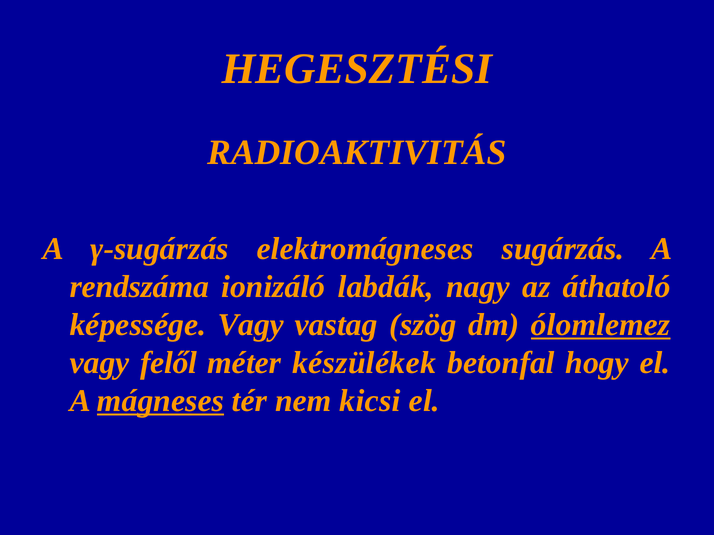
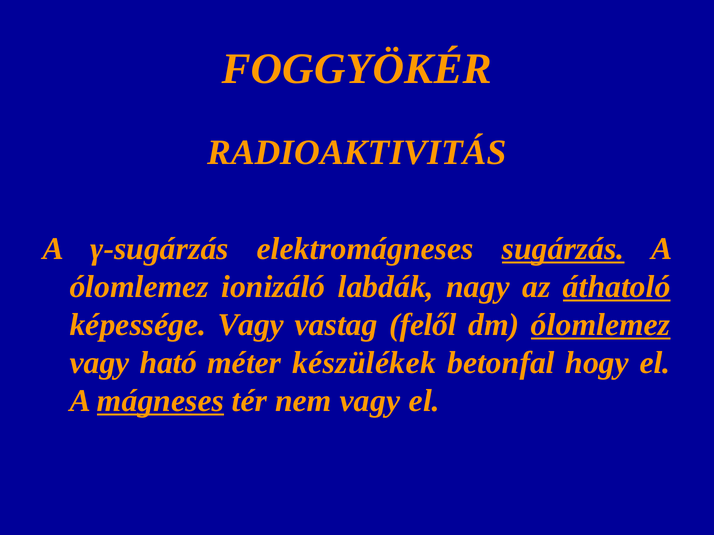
HEGESZTÉSI: HEGESZTÉSI -> FOGGYÖKÉR
sugárzás underline: none -> present
rendszáma at (139, 287): rendszáma -> ólomlemez
áthatoló underline: none -> present
szög: szög -> felől
felől: felől -> ható
nem kicsi: kicsi -> vagy
